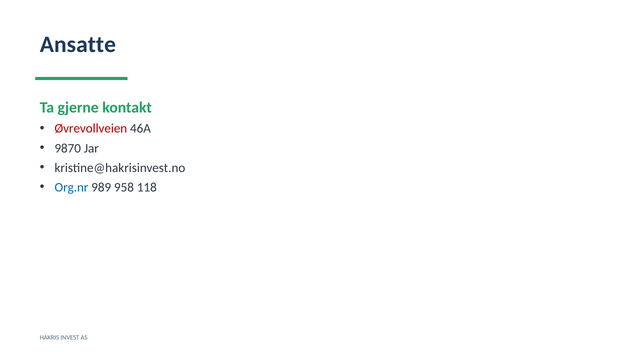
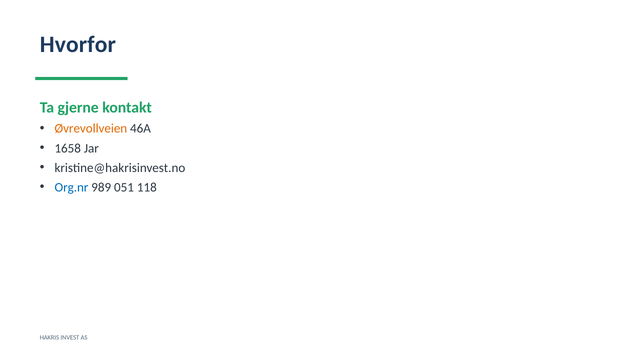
Ansatte: Ansatte -> Hvorfor
Øvrevollveien colour: red -> orange
9870: 9870 -> 1658
958: 958 -> 051
